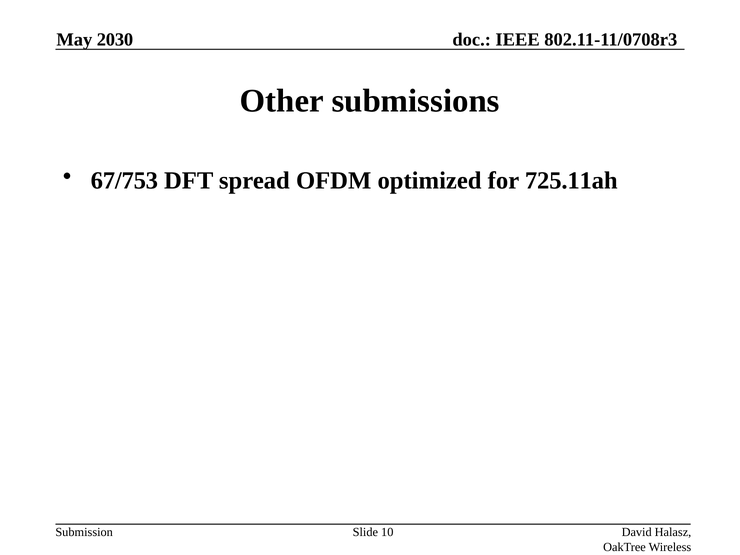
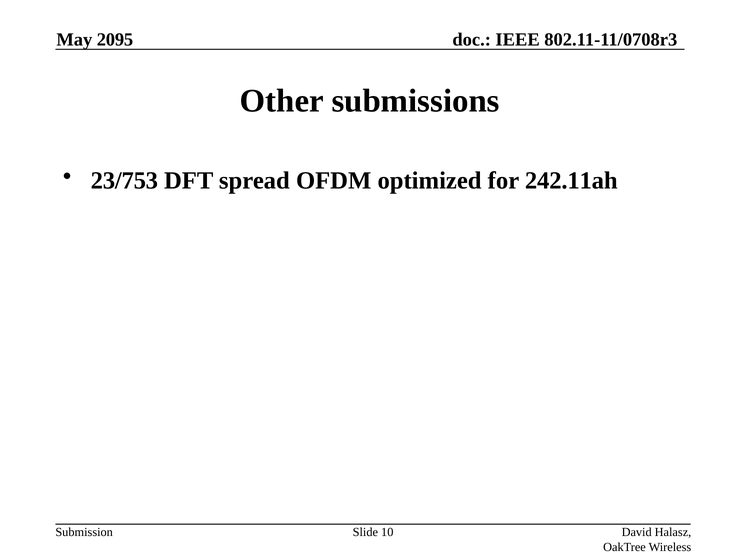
2030: 2030 -> 2095
67/753: 67/753 -> 23/753
725.11ah: 725.11ah -> 242.11ah
